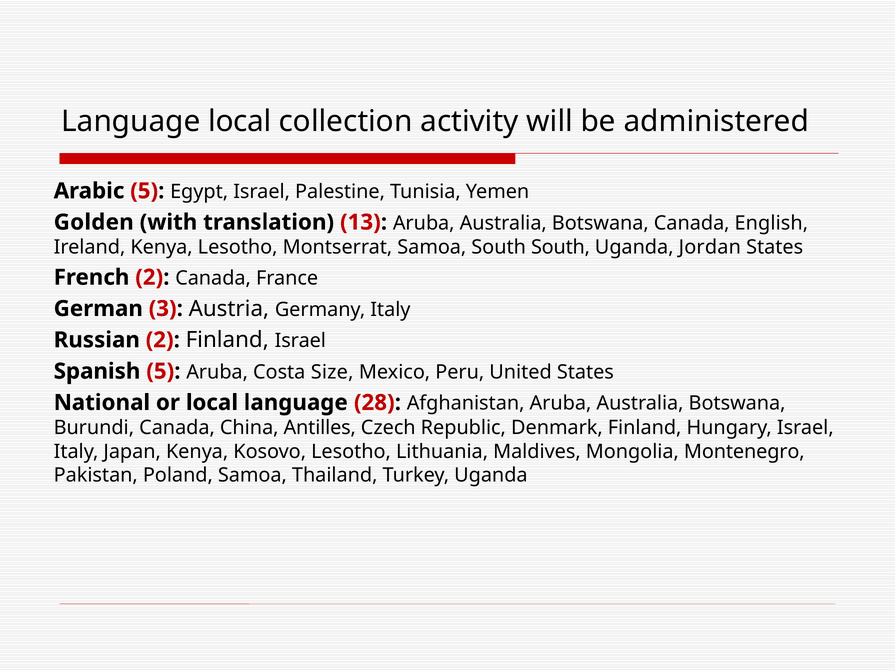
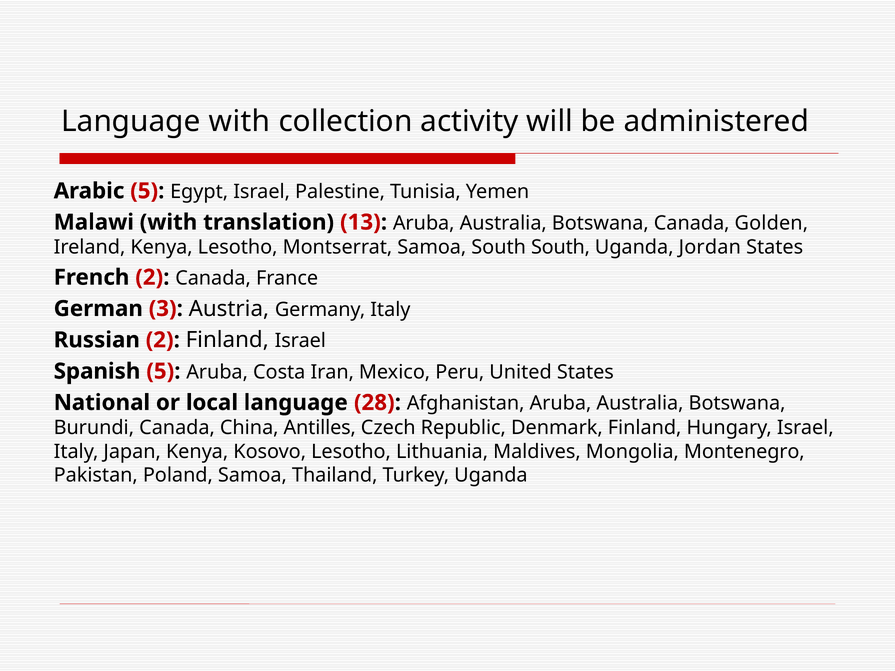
Language local: local -> with
Golden: Golden -> Malawi
English: English -> Golden
Size: Size -> Iran
